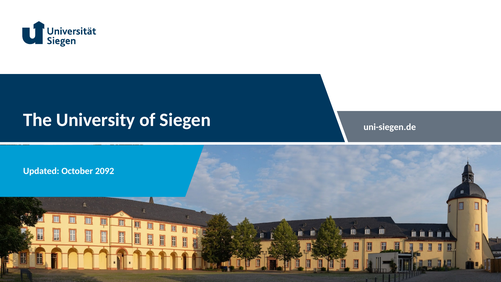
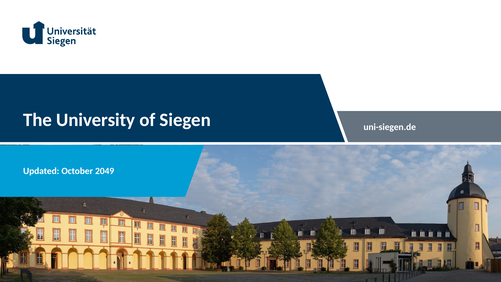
2092: 2092 -> 2049
